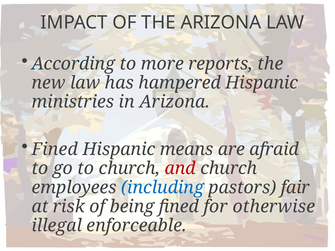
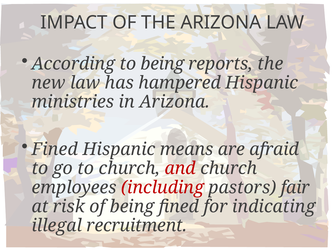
to more: more -> being
including colour: blue -> red
otherwise: otherwise -> indicating
enforceable: enforceable -> recruitment
